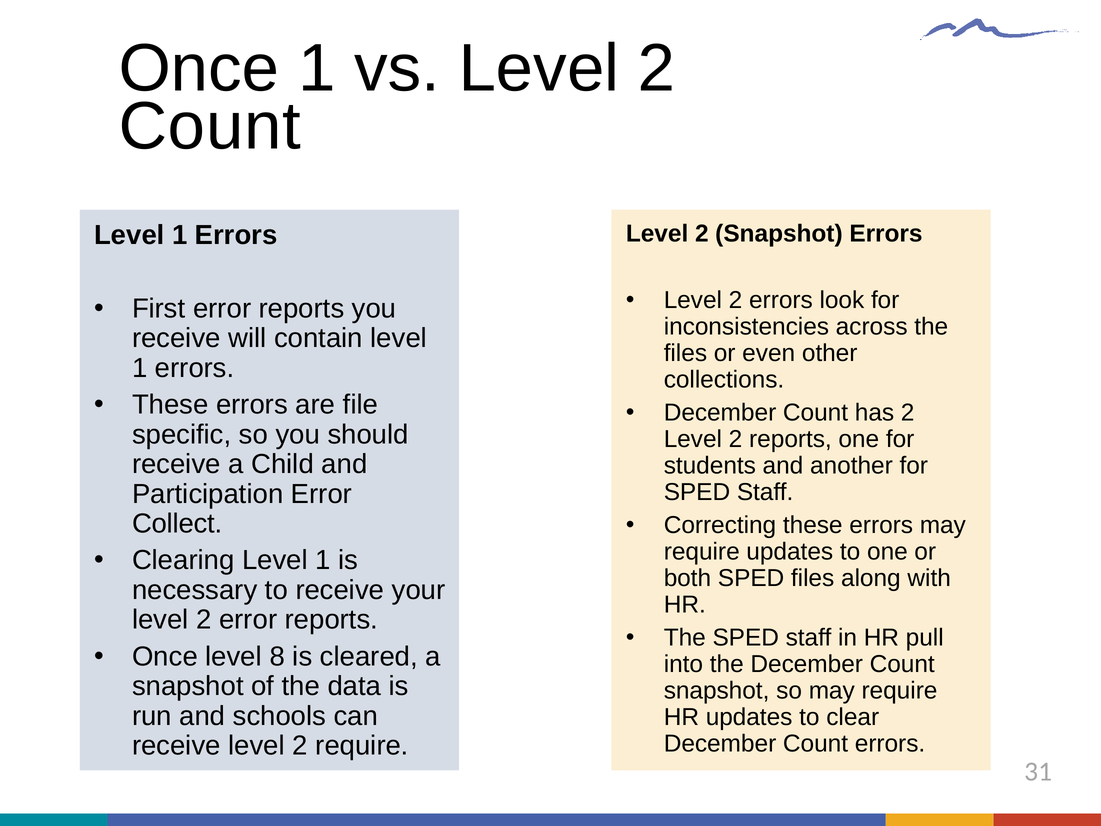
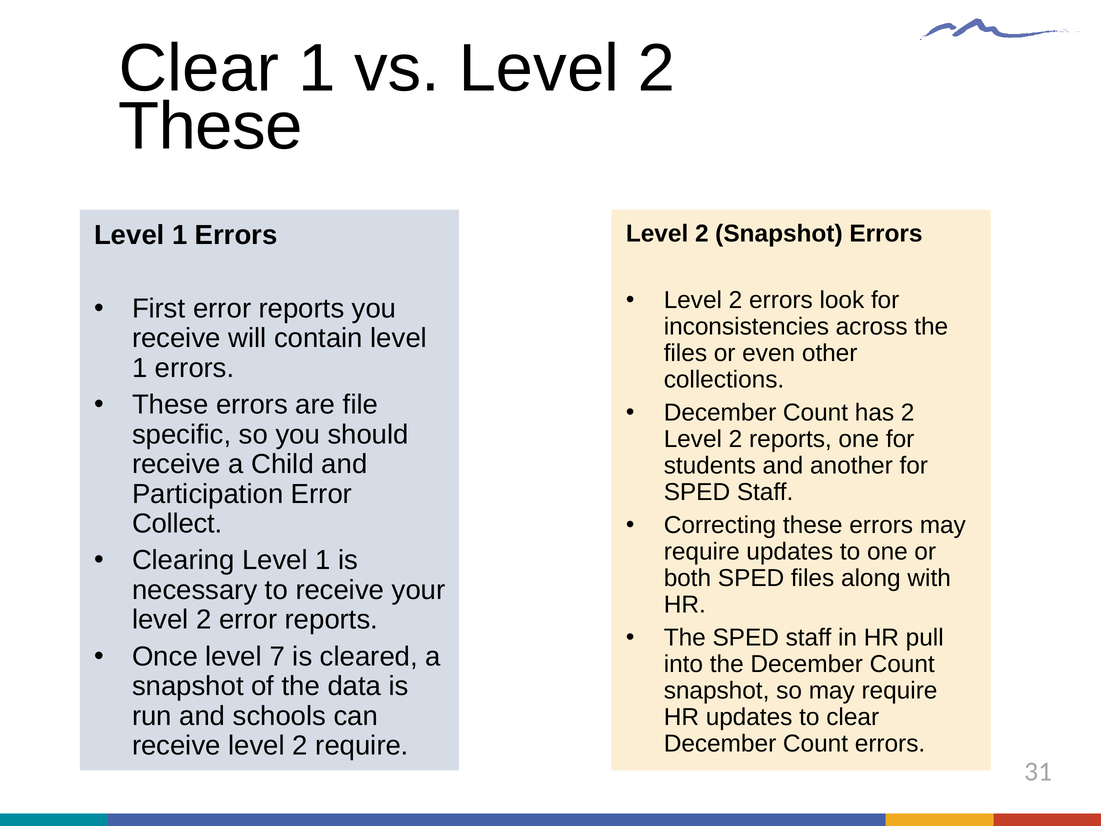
Once at (199, 68): Once -> Clear
Count at (210, 126): Count -> These
8: 8 -> 7
